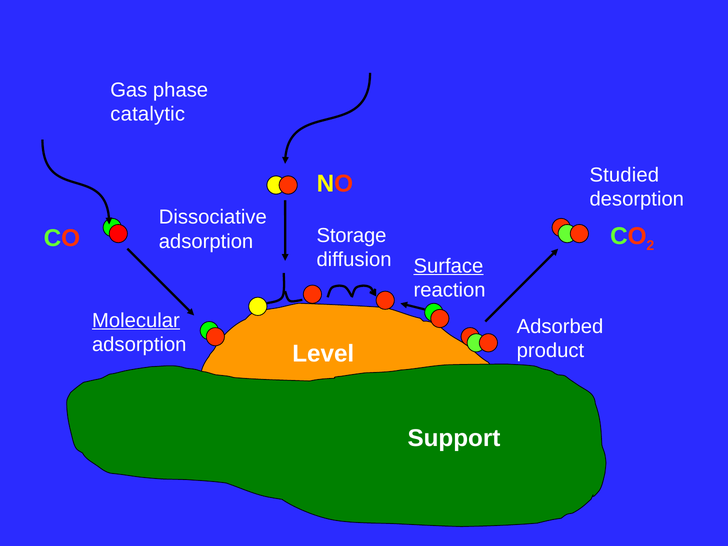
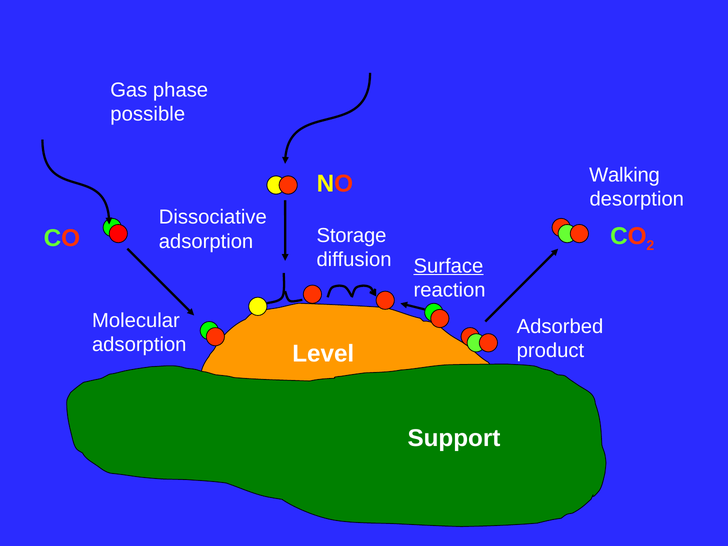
catalytic: catalytic -> possible
Studied: Studied -> Walking
Molecular underline: present -> none
